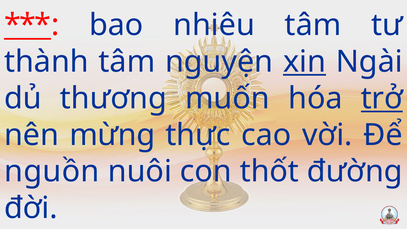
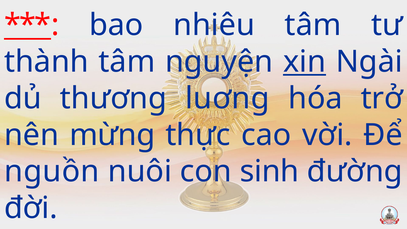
muốn: muốn -> luơng
trở underline: present -> none
thốt: thốt -> sinh
